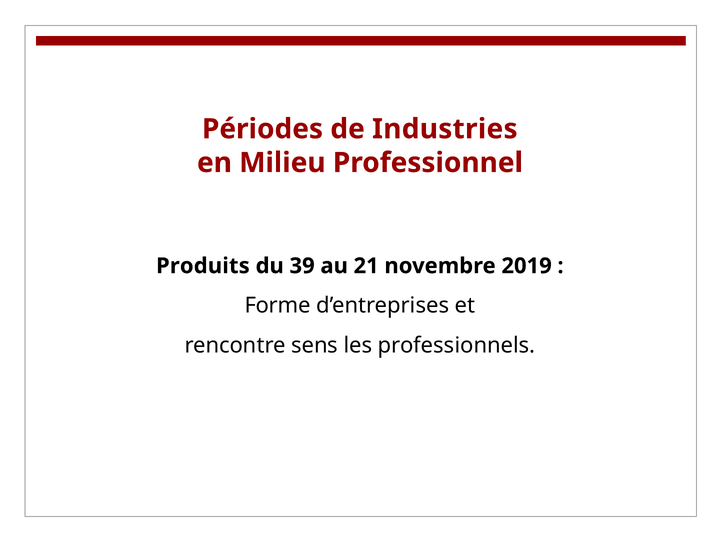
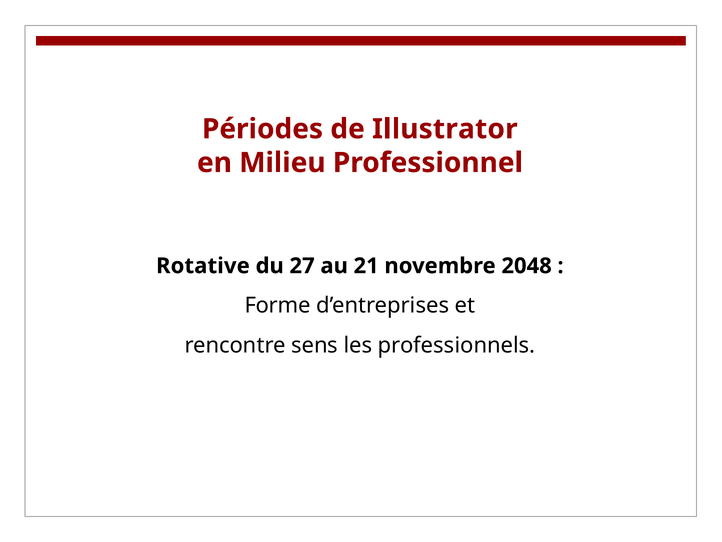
Industries: Industries -> Illustrator
Produits: Produits -> Rotative
39: 39 -> 27
2019: 2019 -> 2048
